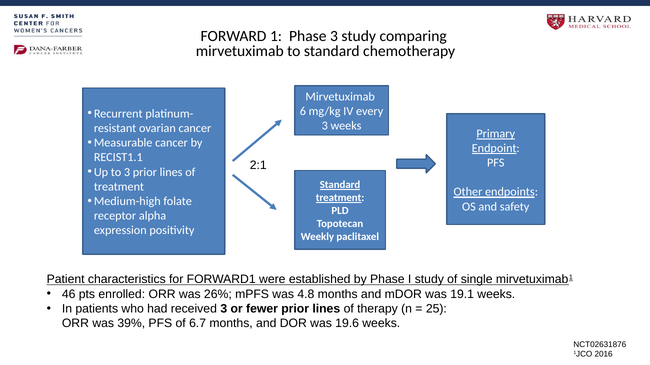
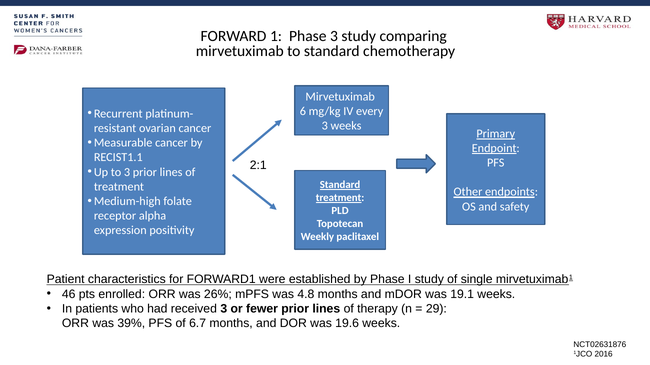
25: 25 -> 29
